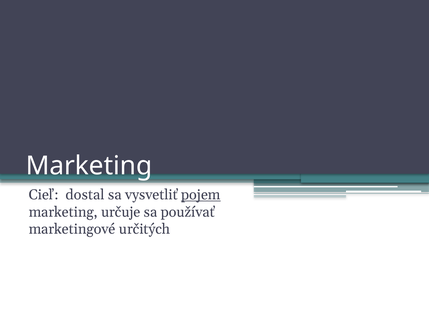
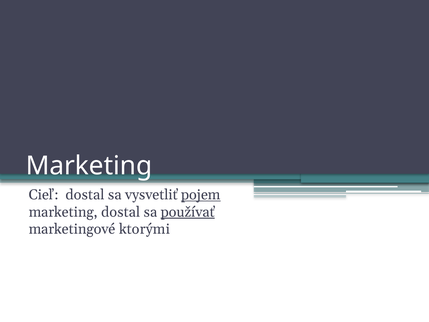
marketing určuje: určuje -> dostal
používať underline: none -> present
určitých: určitých -> ktorými
